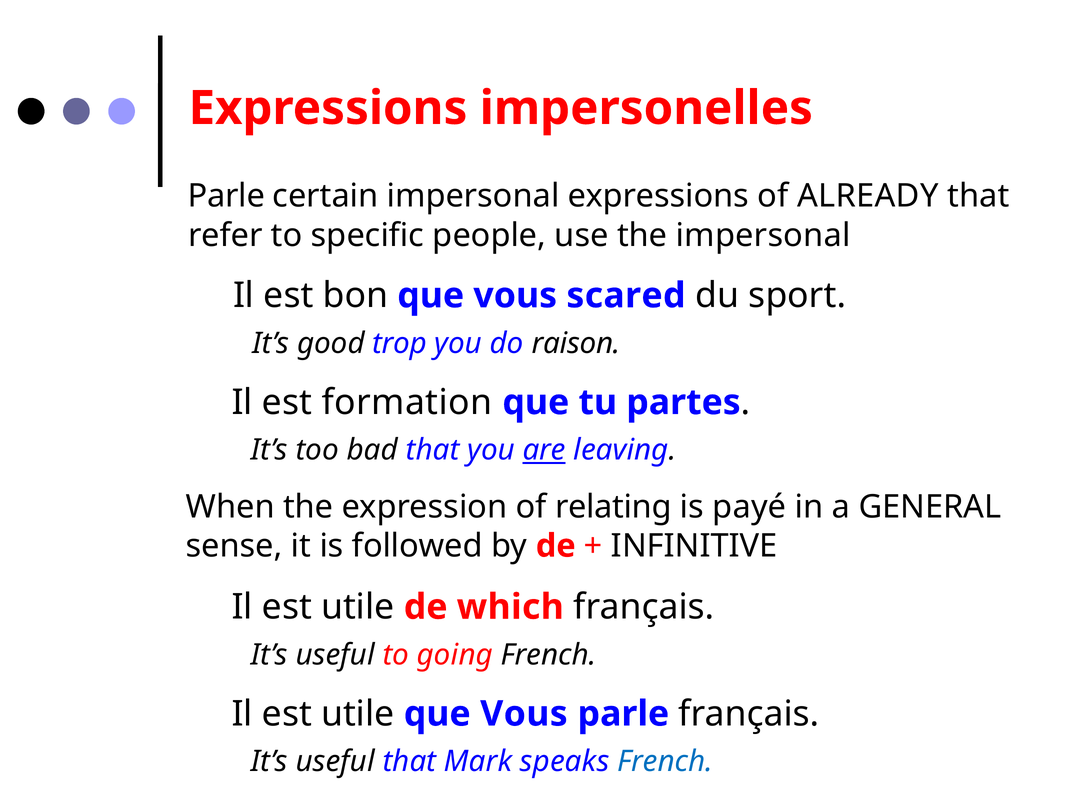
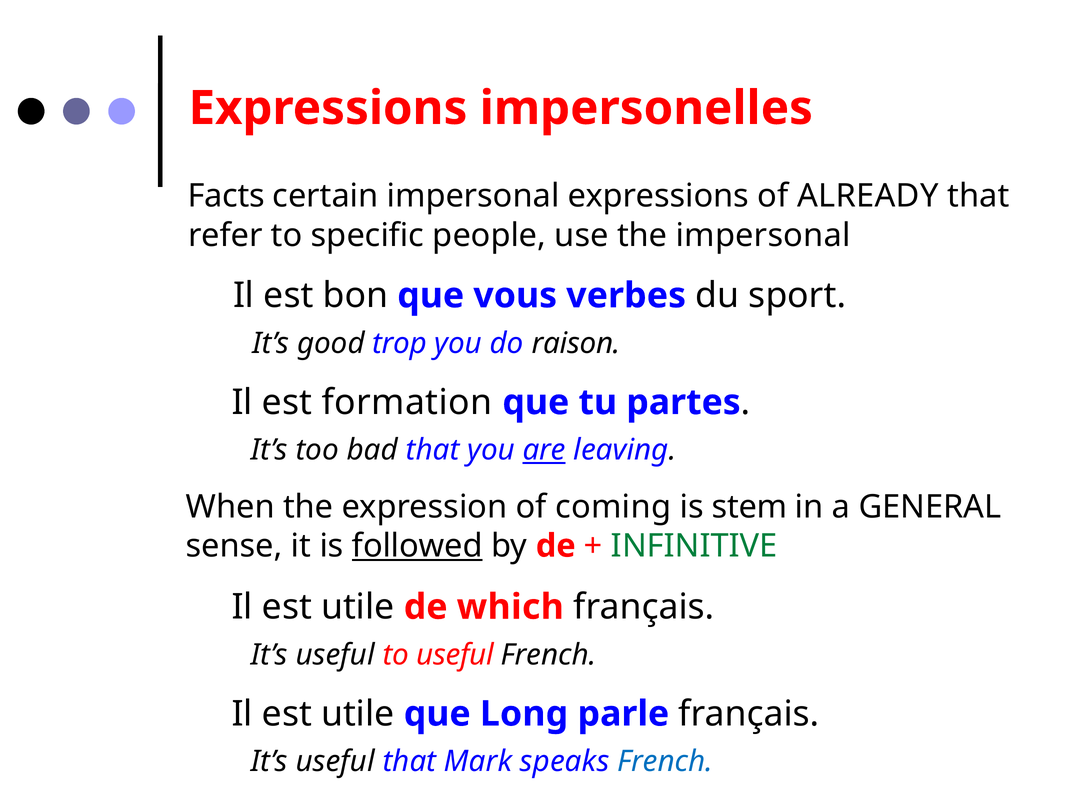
Parle at (226, 196): Parle -> Facts
scared: scared -> verbes
relating: relating -> coming
payé: payé -> stem
followed underline: none -> present
INFINITIVE colour: black -> green
to going: going -> useful
utile que Vous: Vous -> Long
